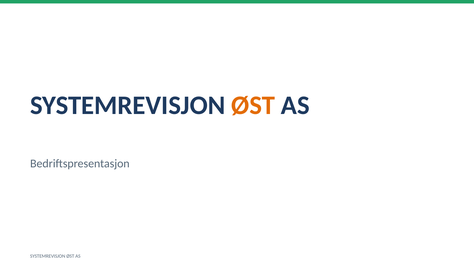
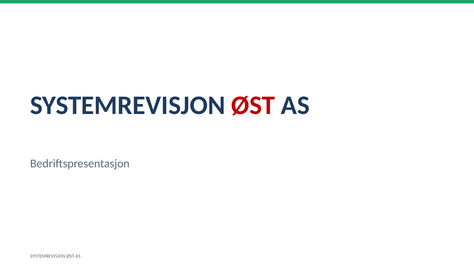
ØST at (253, 105) colour: orange -> red
